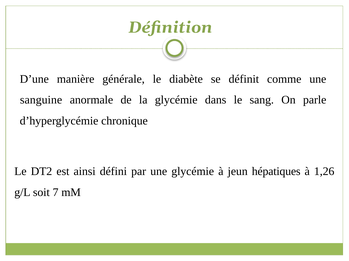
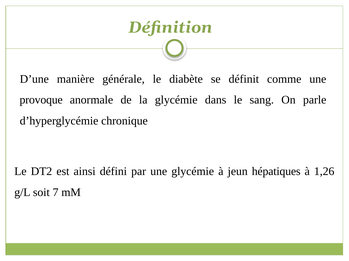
sanguine: sanguine -> provoque
